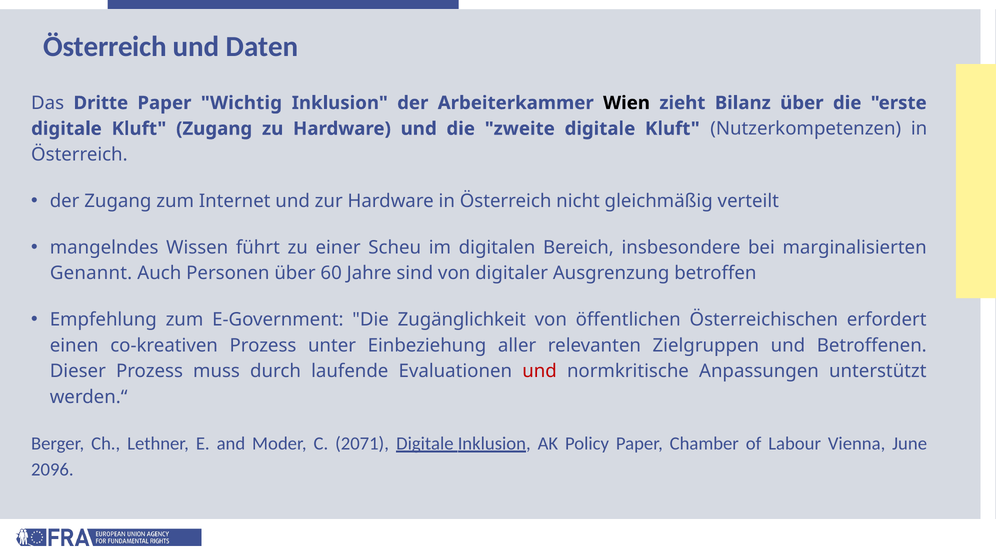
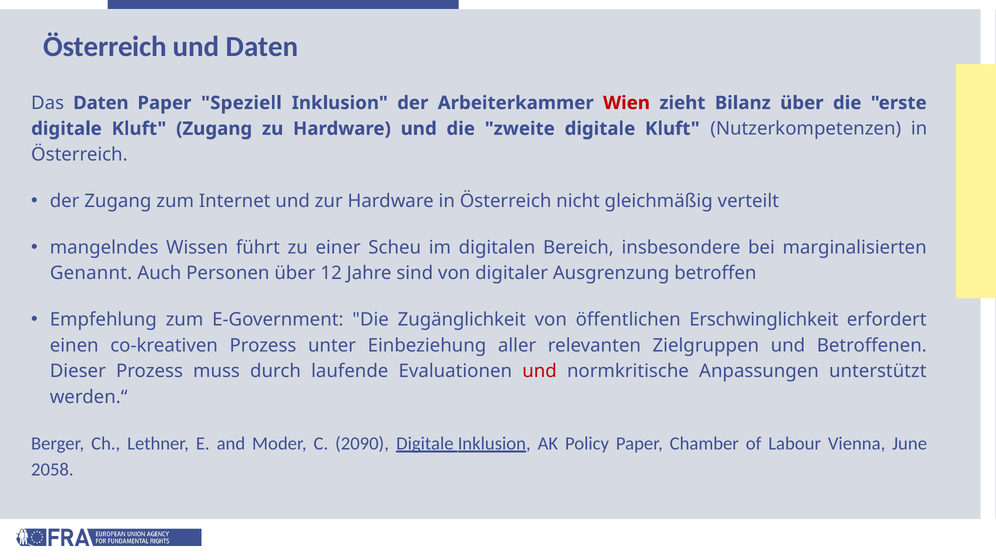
Das Dritte: Dritte -> Daten
Wichtig: Wichtig -> Speziell
Wien colour: black -> red
60: 60 -> 12
Österreichischen: Österreichischen -> Erschwinglichkeit
2071: 2071 -> 2090
2096: 2096 -> 2058
